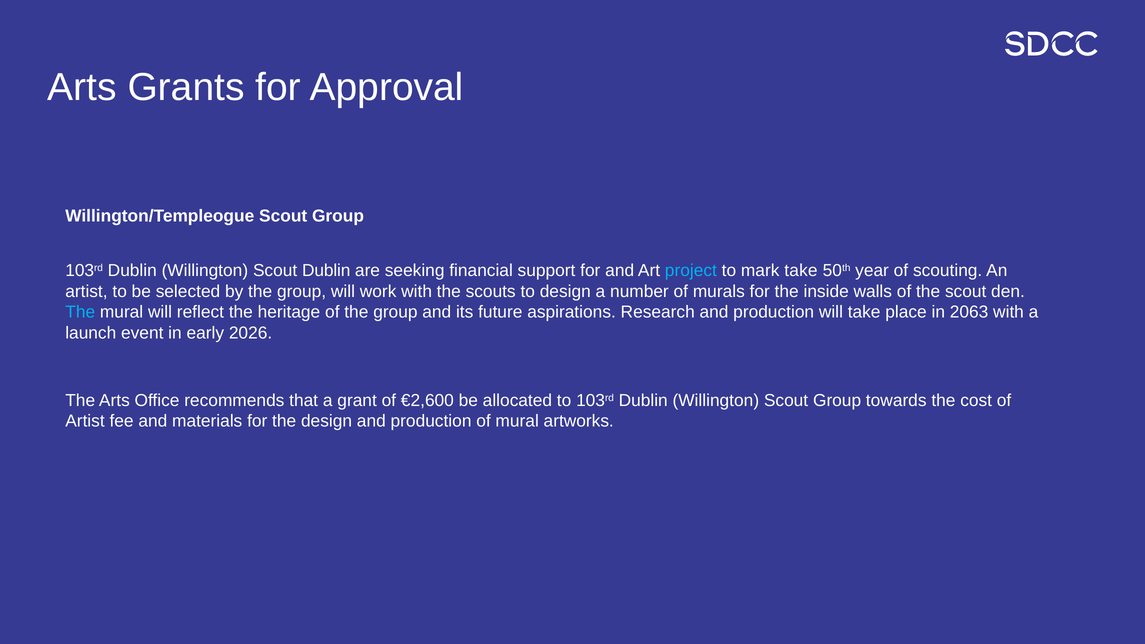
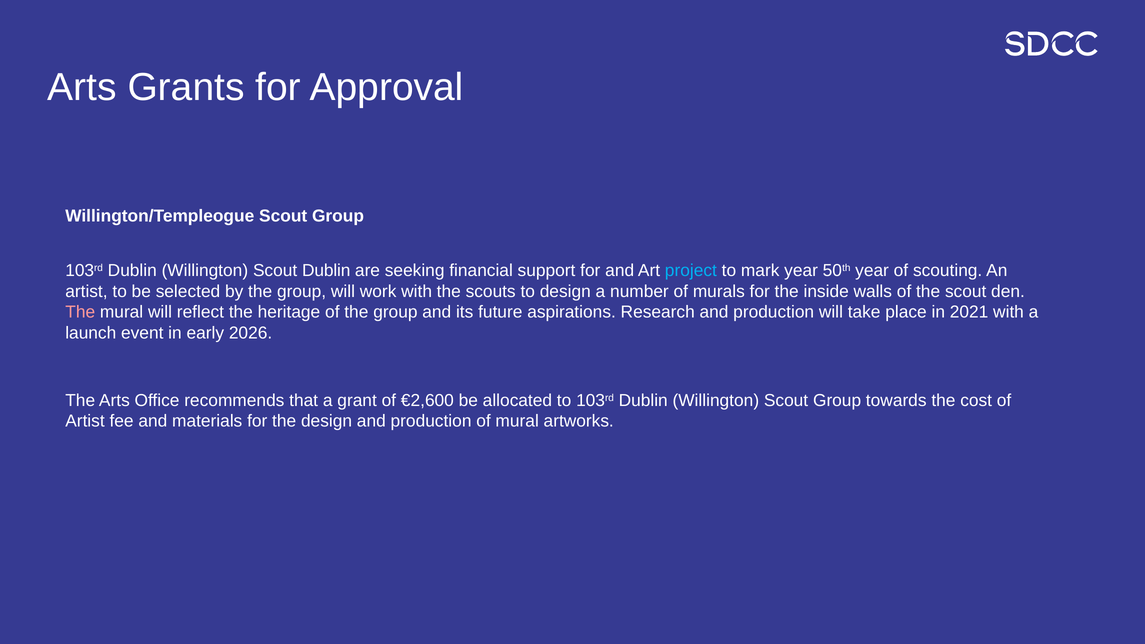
mark take: take -> year
The at (80, 312) colour: light blue -> pink
2063: 2063 -> 2021
